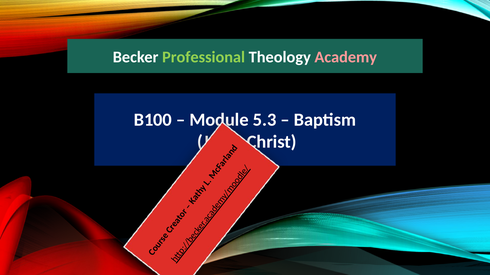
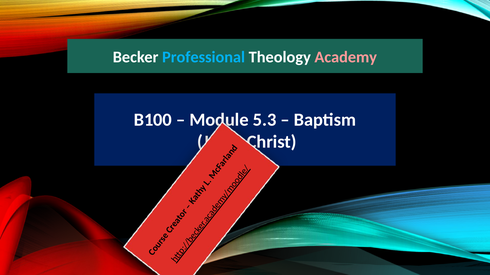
Professional colour: light green -> light blue
